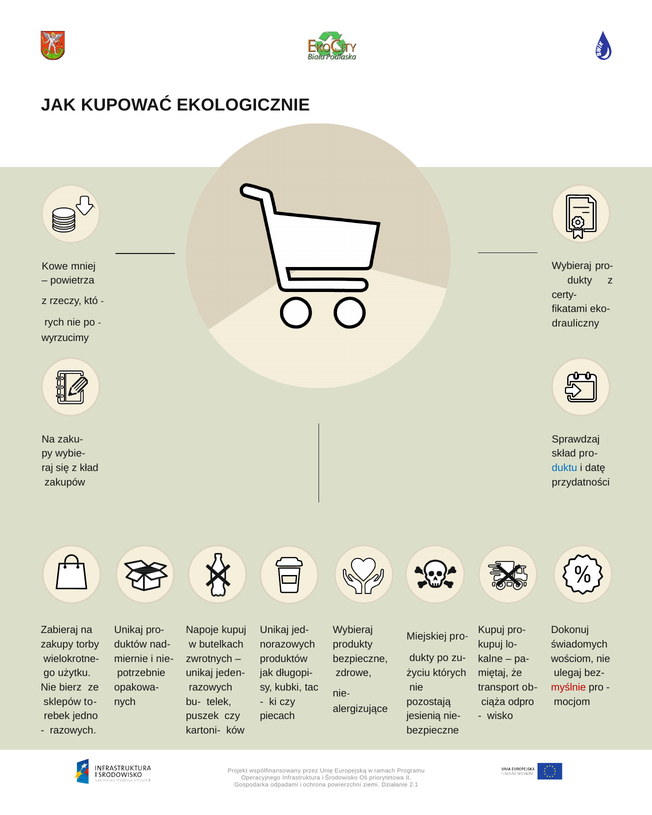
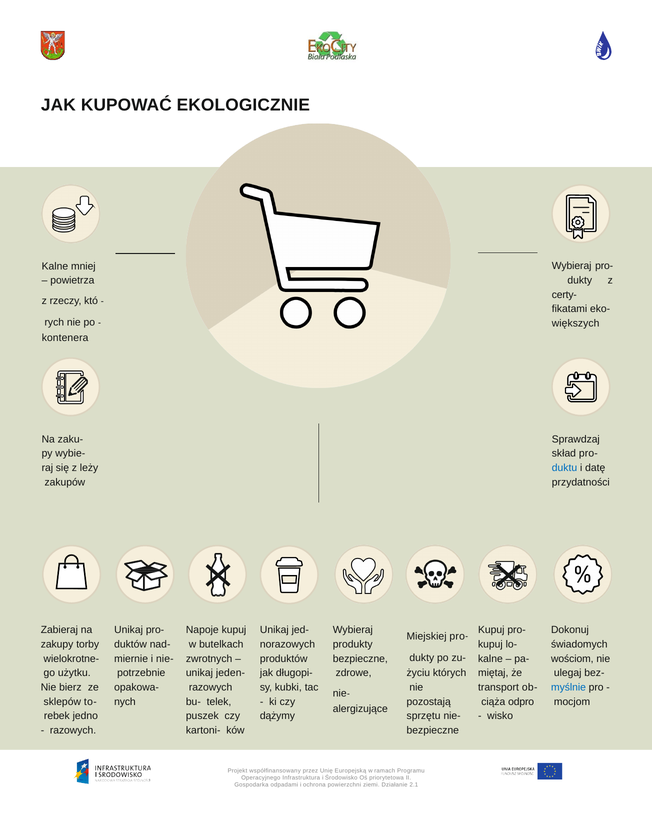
Kowe at (55, 266): Kowe -> Kalne
drauliczny: drauliczny -> większych
wyrzucimy: wyrzucimy -> kontenera
kład: kład -> leży
myślnie colour: red -> blue
piecach: piecach -> dążymy
jesienią: jesienią -> sprzętu
